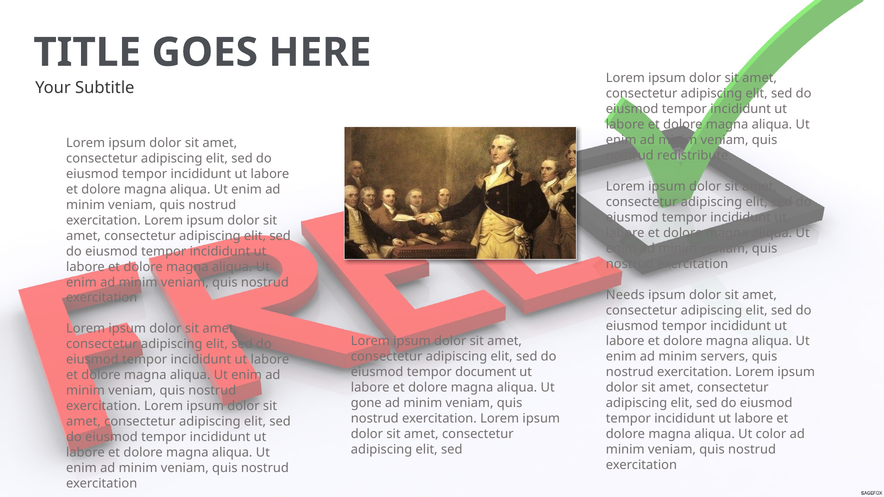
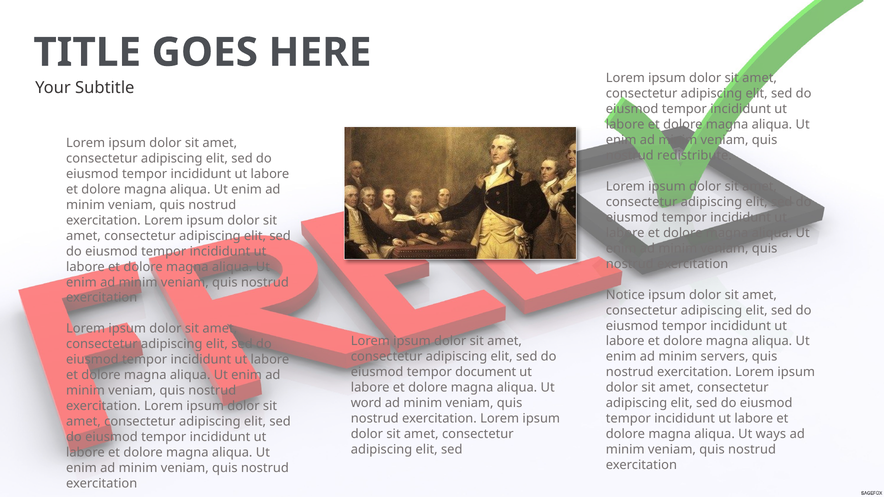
Needs: Needs -> Notice
gone: gone -> word
color: color -> ways
